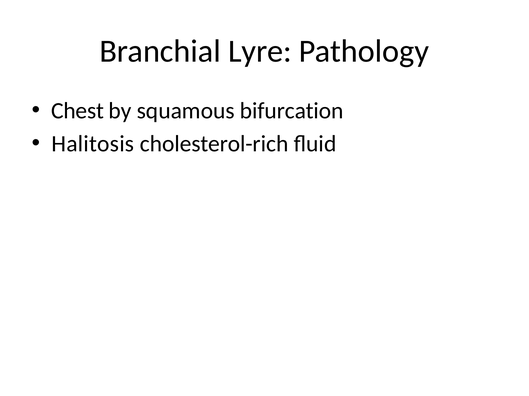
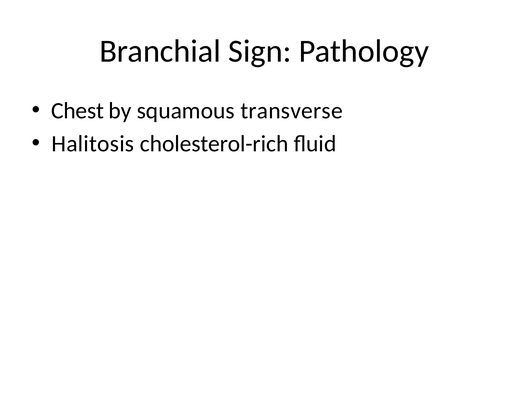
Lyre: Lyre -> Sign
bifurcation: bifurcation -> transverse
